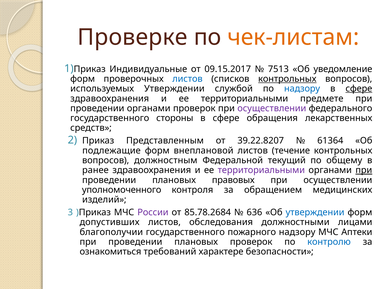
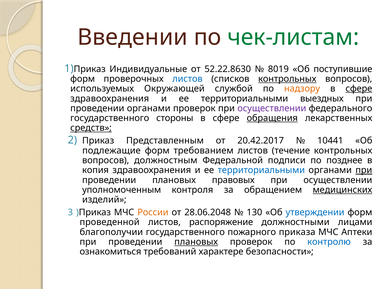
Проверке: Проверке -> Введении
чек-листам colour: orange -> green
09.15.2017: 09.15.2017 -> 52.22.8630
7513: 7513 -> 8019
уведомление: уведомление -> поступившие
используемых Утверждении: Утверждении -> Окружающей
надзору at (302, 89) colour: blue -> orange
предмете: предмете -> выездных
обращения underline: none -> present
средств underline: none -> present
39.22.8207: 39.22.8207 -> 20.42.2017
61364: 61364 -> 10441
внеплановой: внеплановой -> требованием
текущий: текущий -> подписи
общему: общему -> позднее
ранее: ранее -> копия
территориальными at (261, 170) colour: purple -> blue
уполномоченного: уполномоченного -> уполномоченным
медицинских underline: none -> present
России colour: purple -> orange
85.78.2684: 85.78.2684 -> 28.06.2048
636: 636 -> 130
допустивших: допустивших -> проведенной
обследования: обследования -> распоряжение
пожарного надзору: надзору -> приказа
плановых at (196, 242) underline: none -> present
